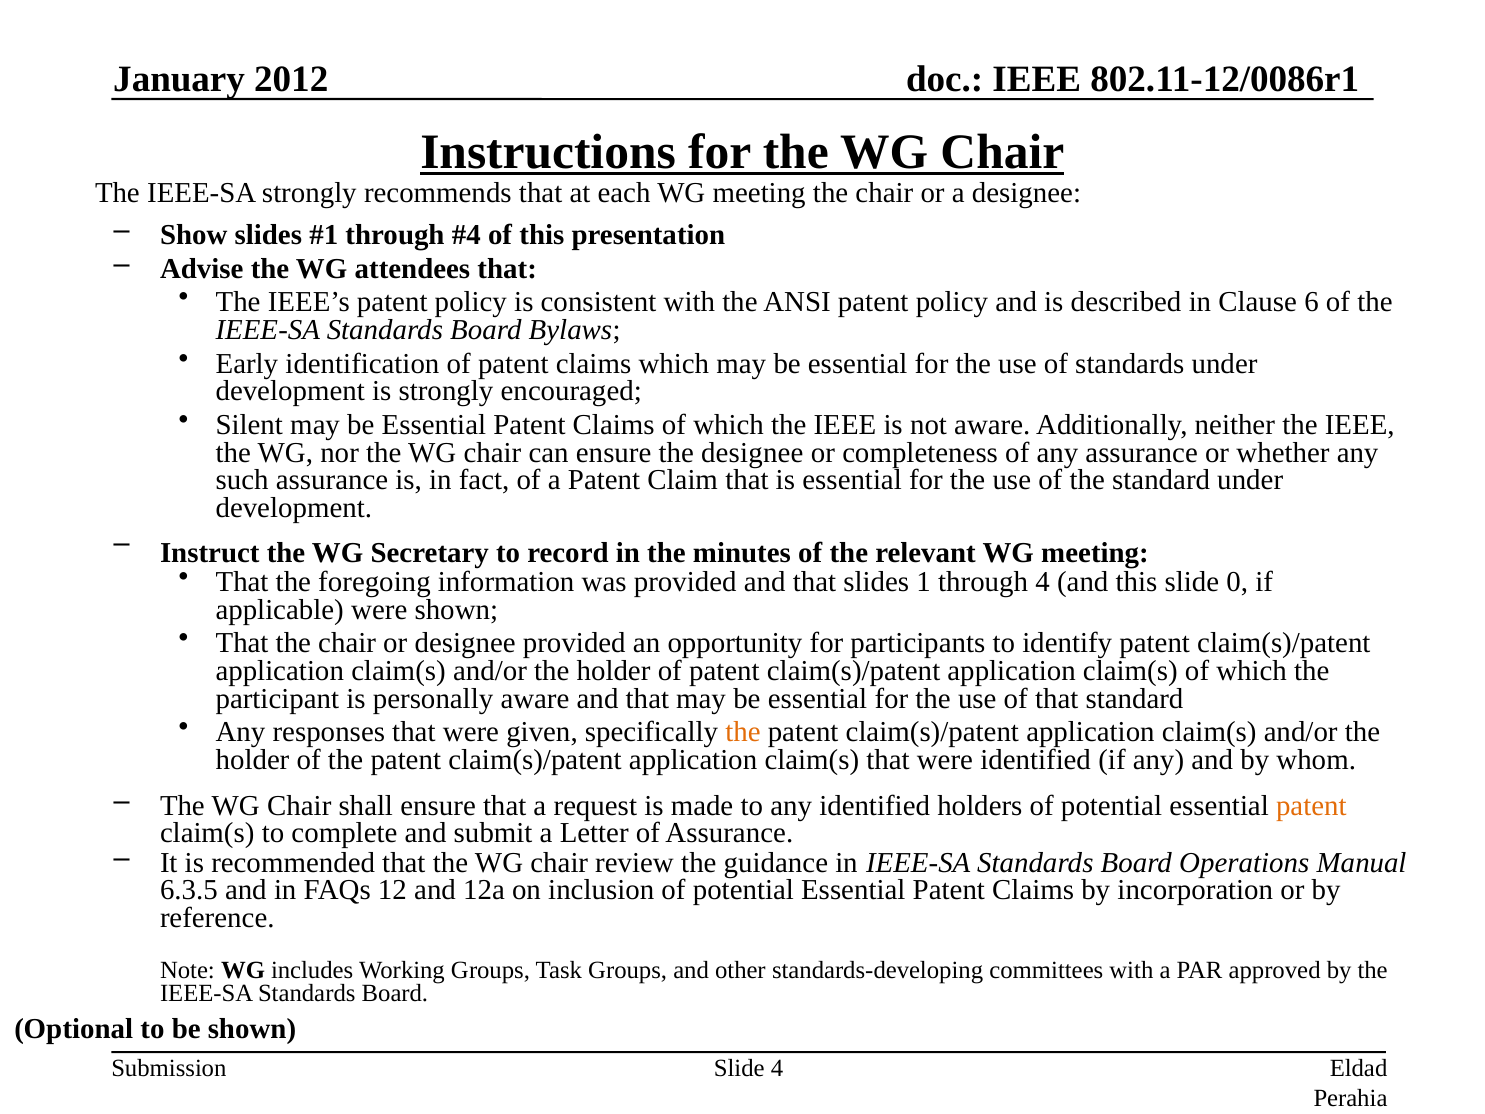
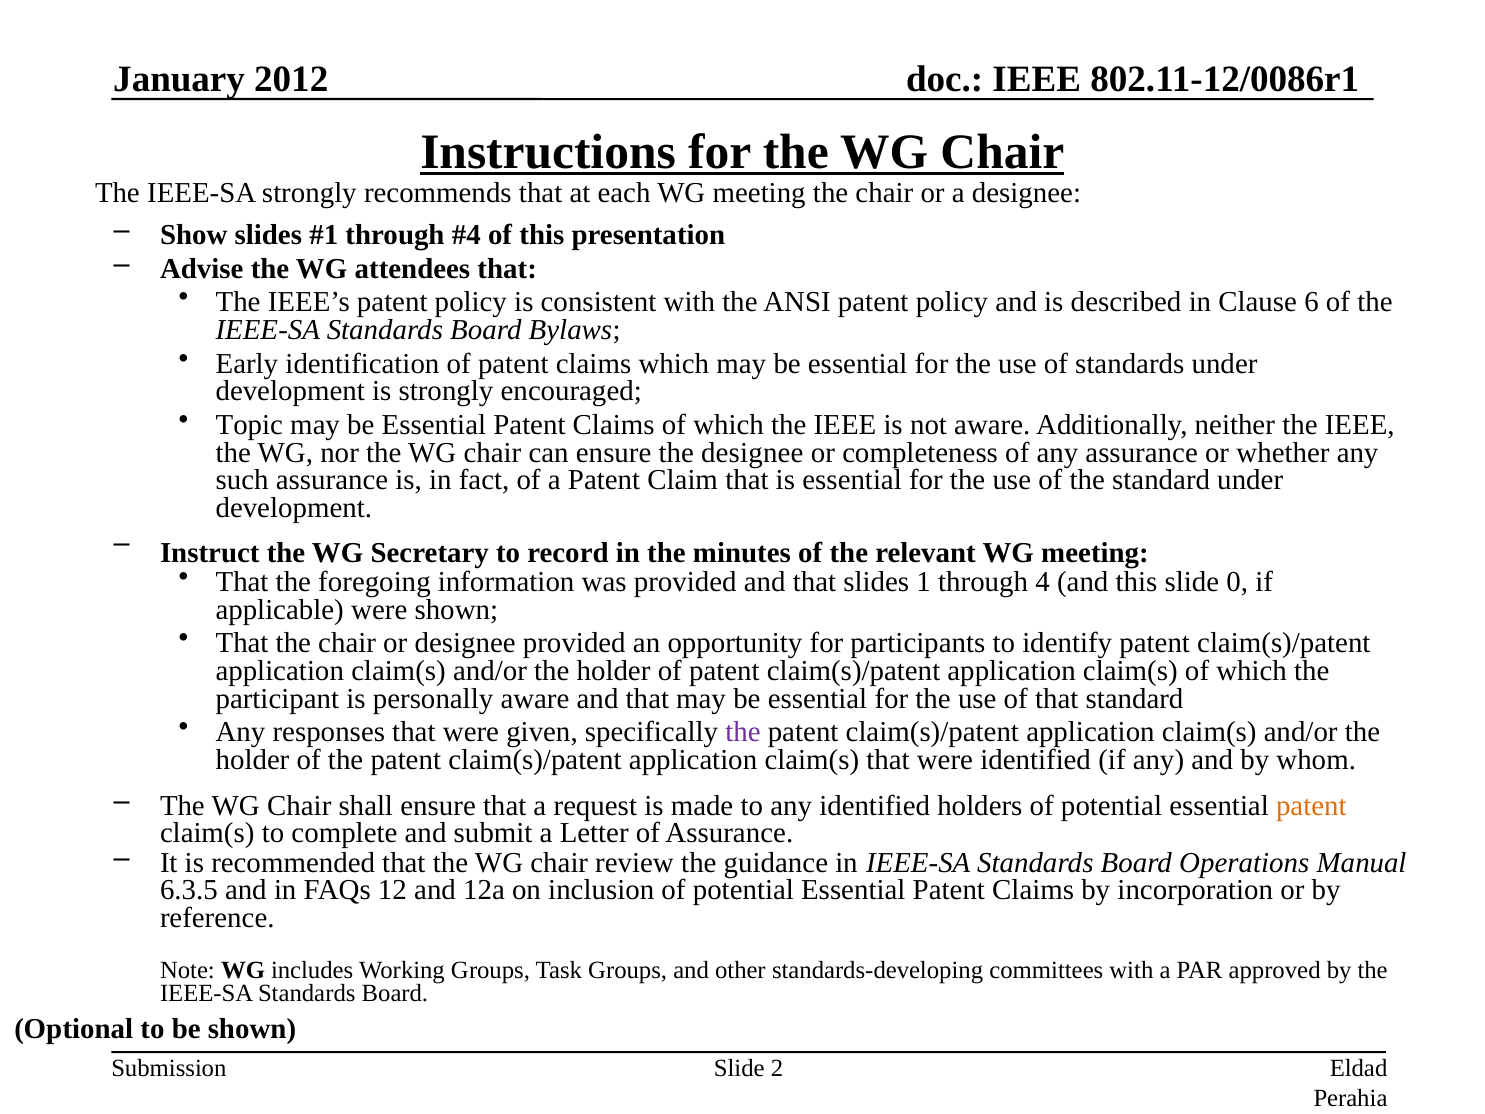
Silent: Silent -> Topic
the at (743, 732) colour: orange -> purple
Slide 4: 4 -> 2
